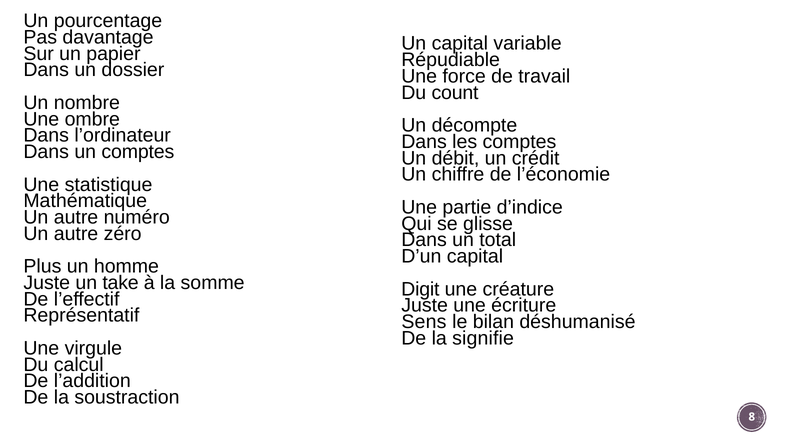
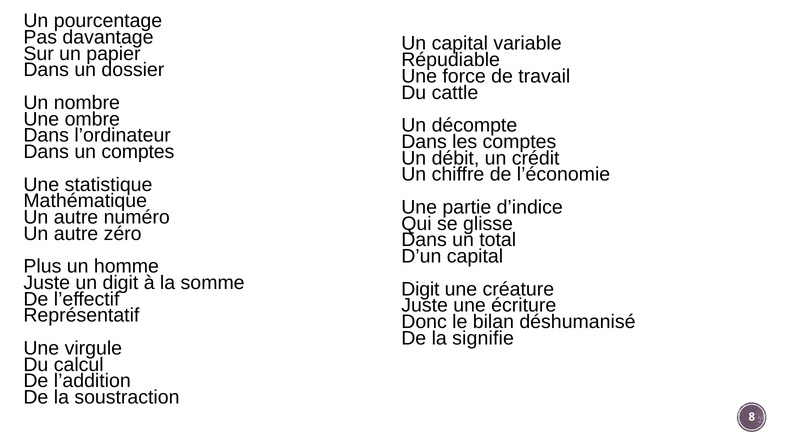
count: count -> cattle
un take: take -> digit
Sens: Sens -> Donc
